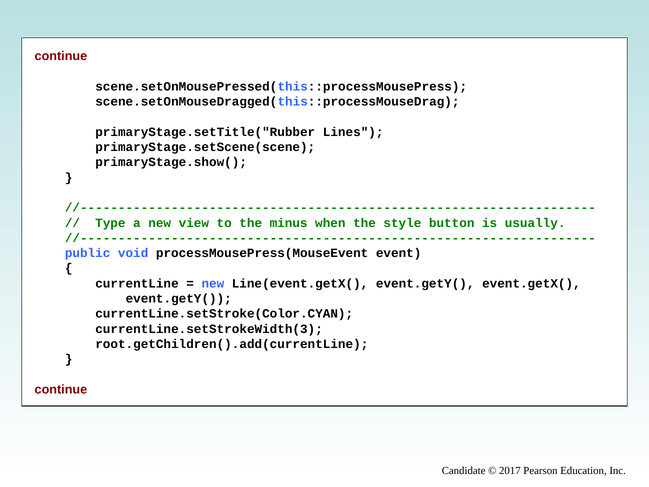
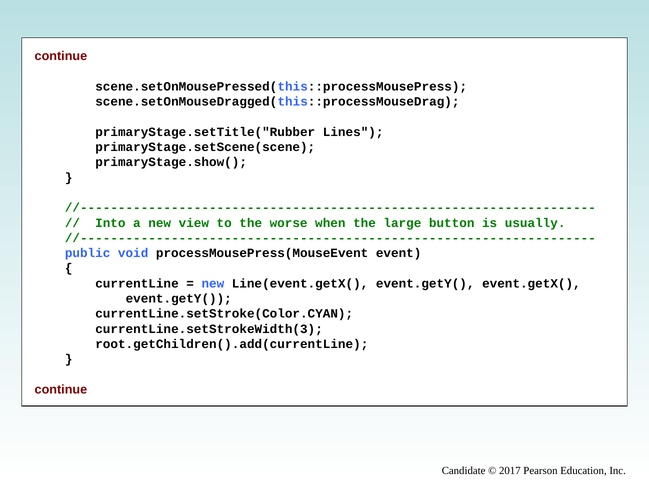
Type: Type -> Into
minus: minus -> worse
style: style -> large
